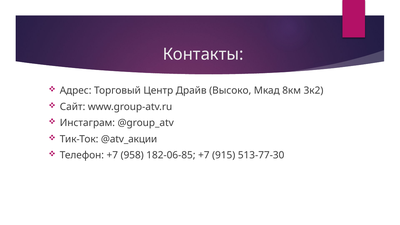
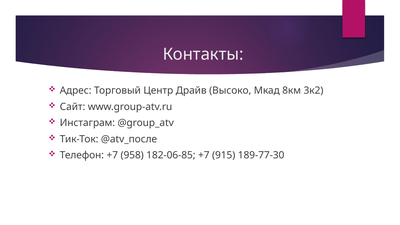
@atv_акции: @atv_акции -> @atv_после
513-77-30: 513-77-30 -> 189-77-30
